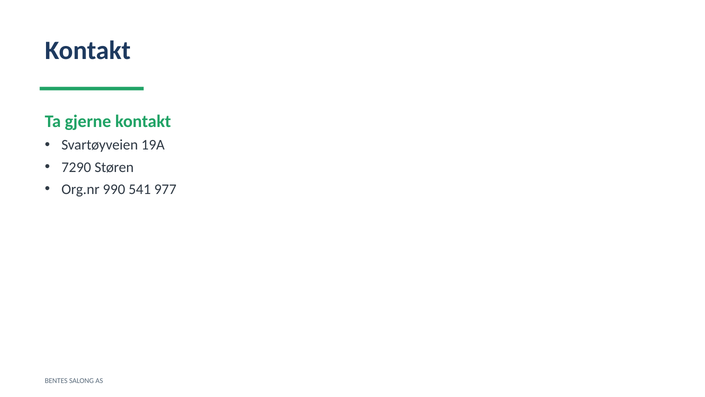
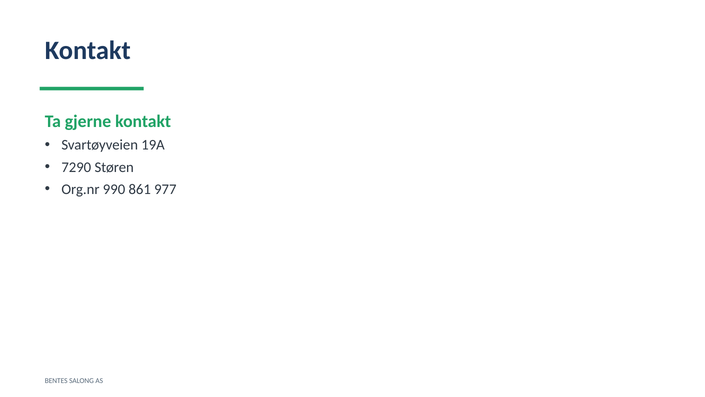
541: 541 -> 861
